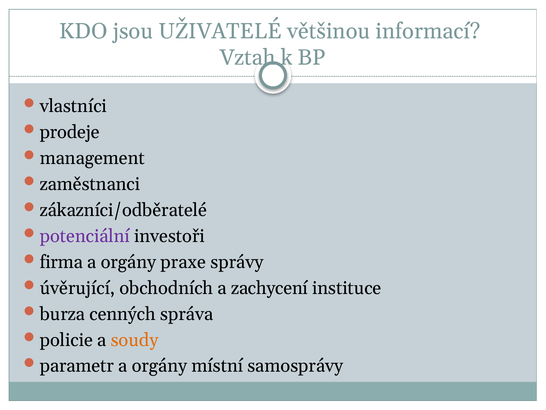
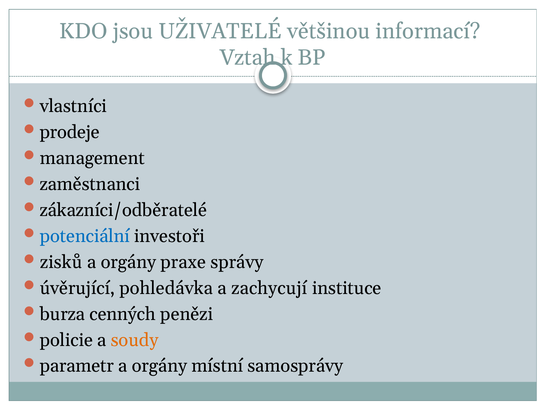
potenciální colour: purple -> blue
firma: firma -> zisků
obchodních: obchodních -> pohledávka
zachycení: zachycení -> zachycují
správa: správa -> penězi
